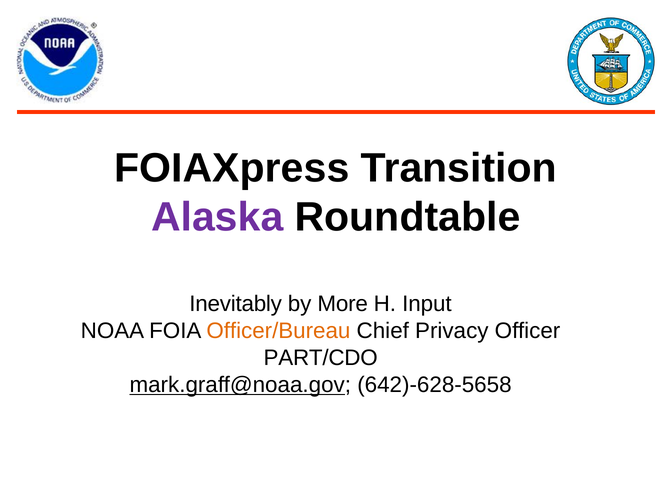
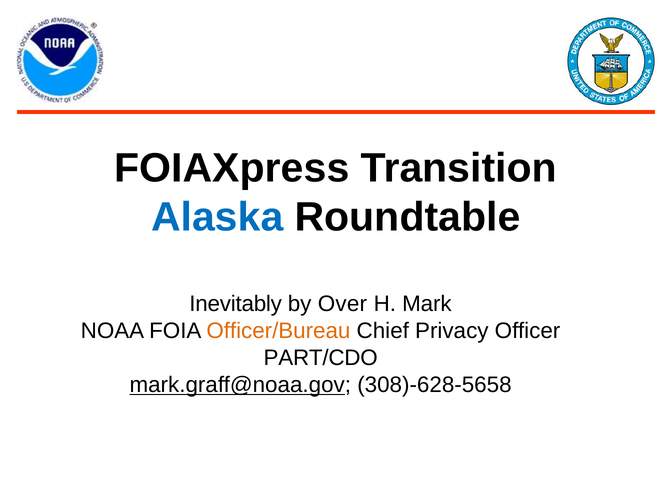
Alaska colour: purple -> blue
More: More -> Over
Input: Input -> Mark
642)-628-5658: 642)-628-5658 -> 308)-628-5658
